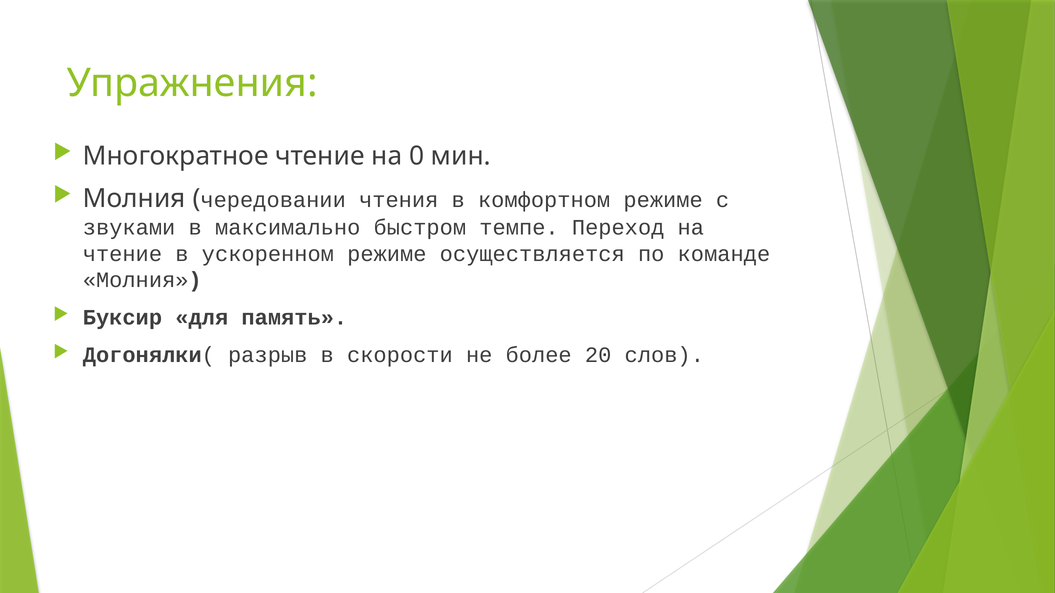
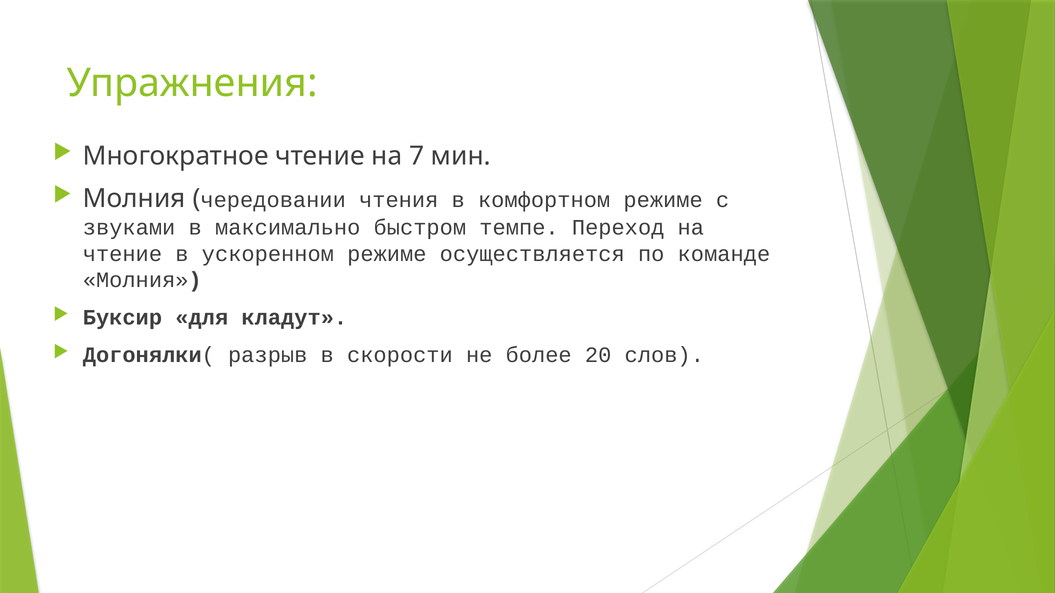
0: 0 -> 7
память: память -> кладут
